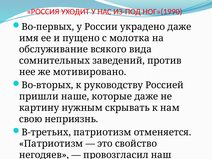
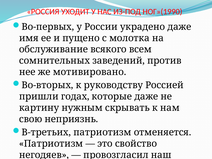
вида: вида -> всем
наше: наше -> годах
